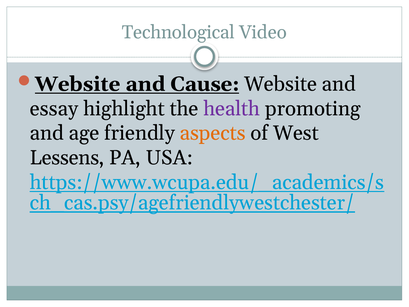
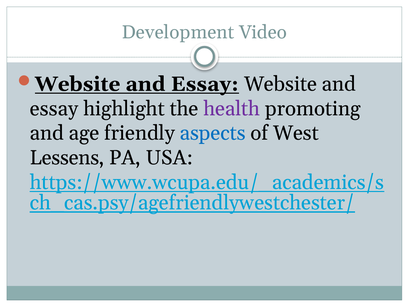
Technological: Technological -> Development
Cause at (205, 84): Cause -> Essay
aspects colour: orange -> blue
